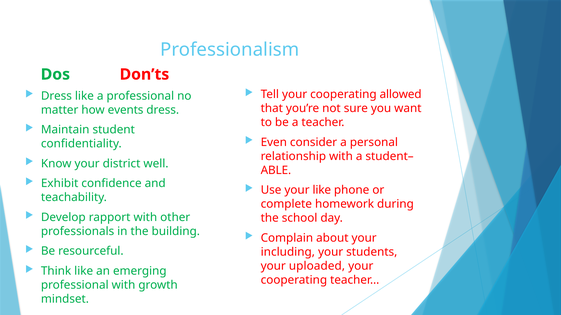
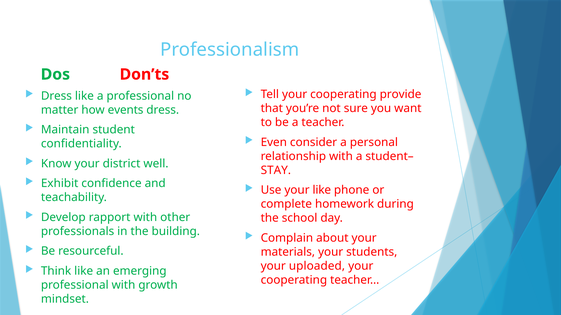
allowed: allowed -> provide
ABLE: ABLE -> STAY
including: including -> materials
